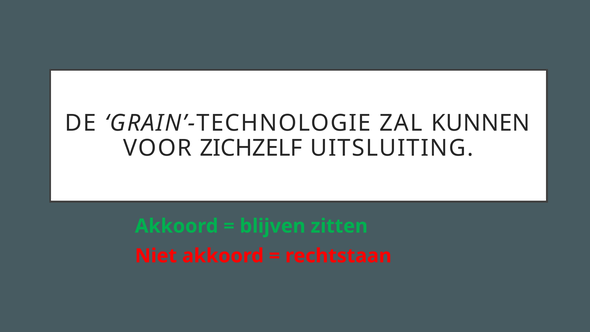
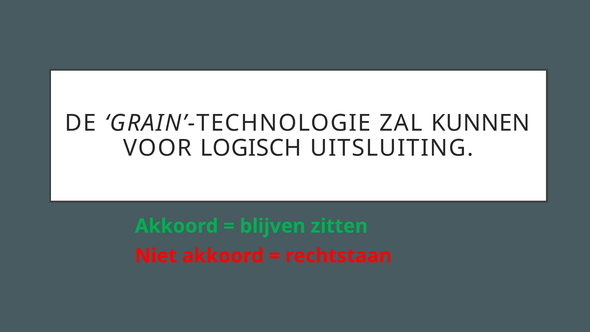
ZICHZELF: ZICHZELF -> LOGISCH
